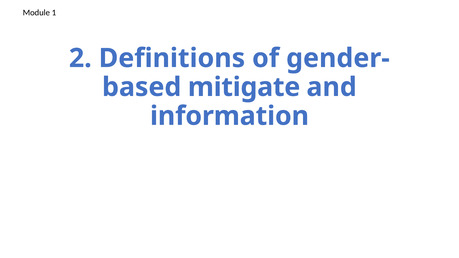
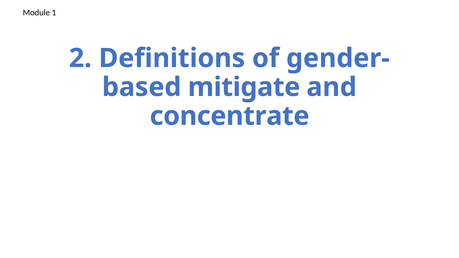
information: information -> concentrate
